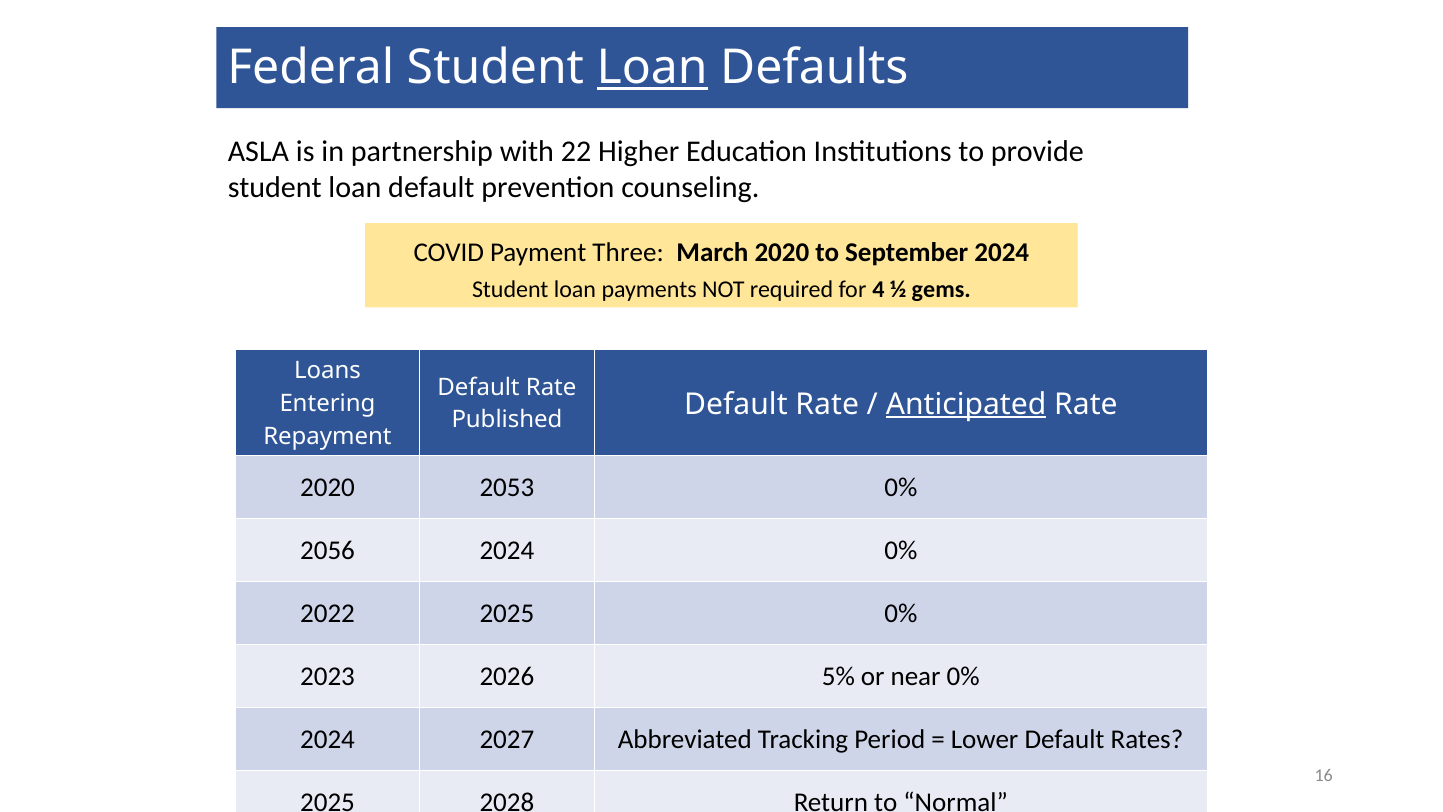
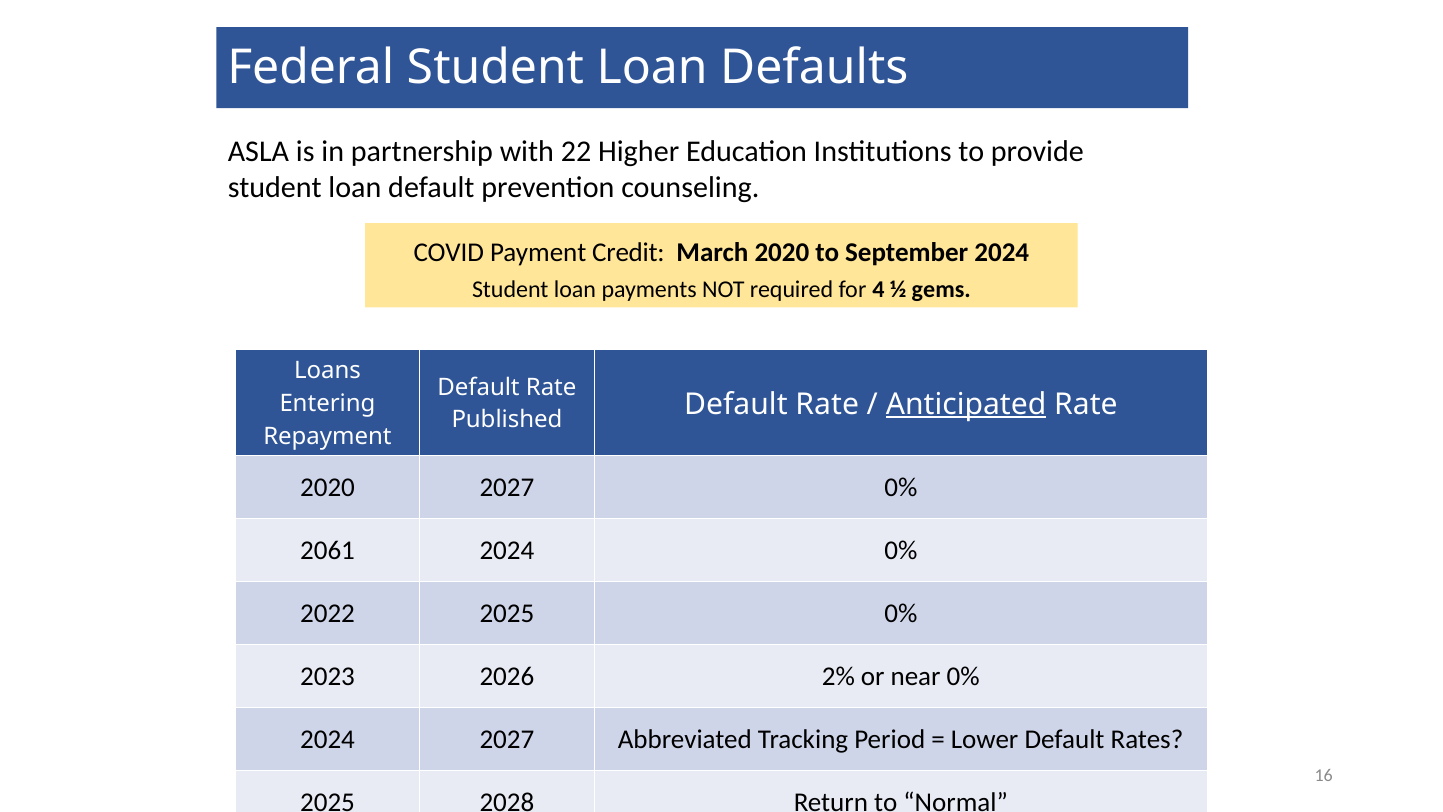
Loan at (652, 67) underline: present -> none
Three: Three -> Credit
2020 2053: 2053 -> 2027
2056: 2056 -> 2061
5%: 5% -> 2%
